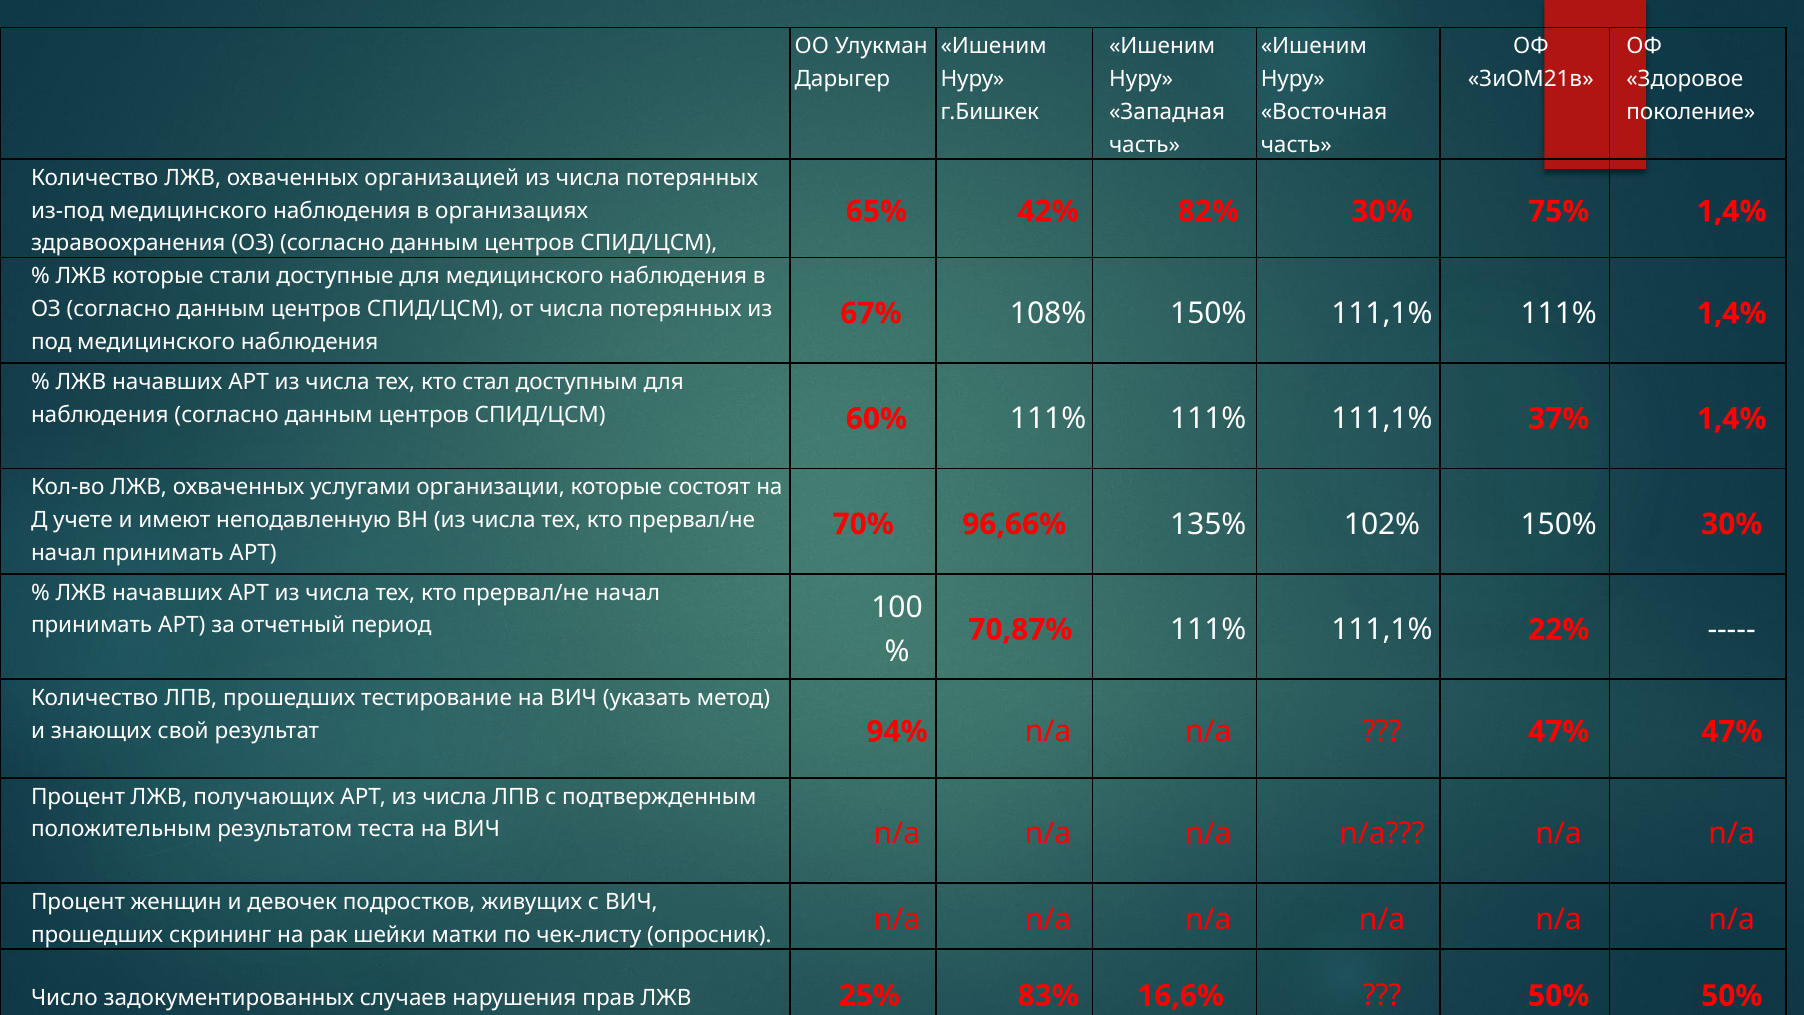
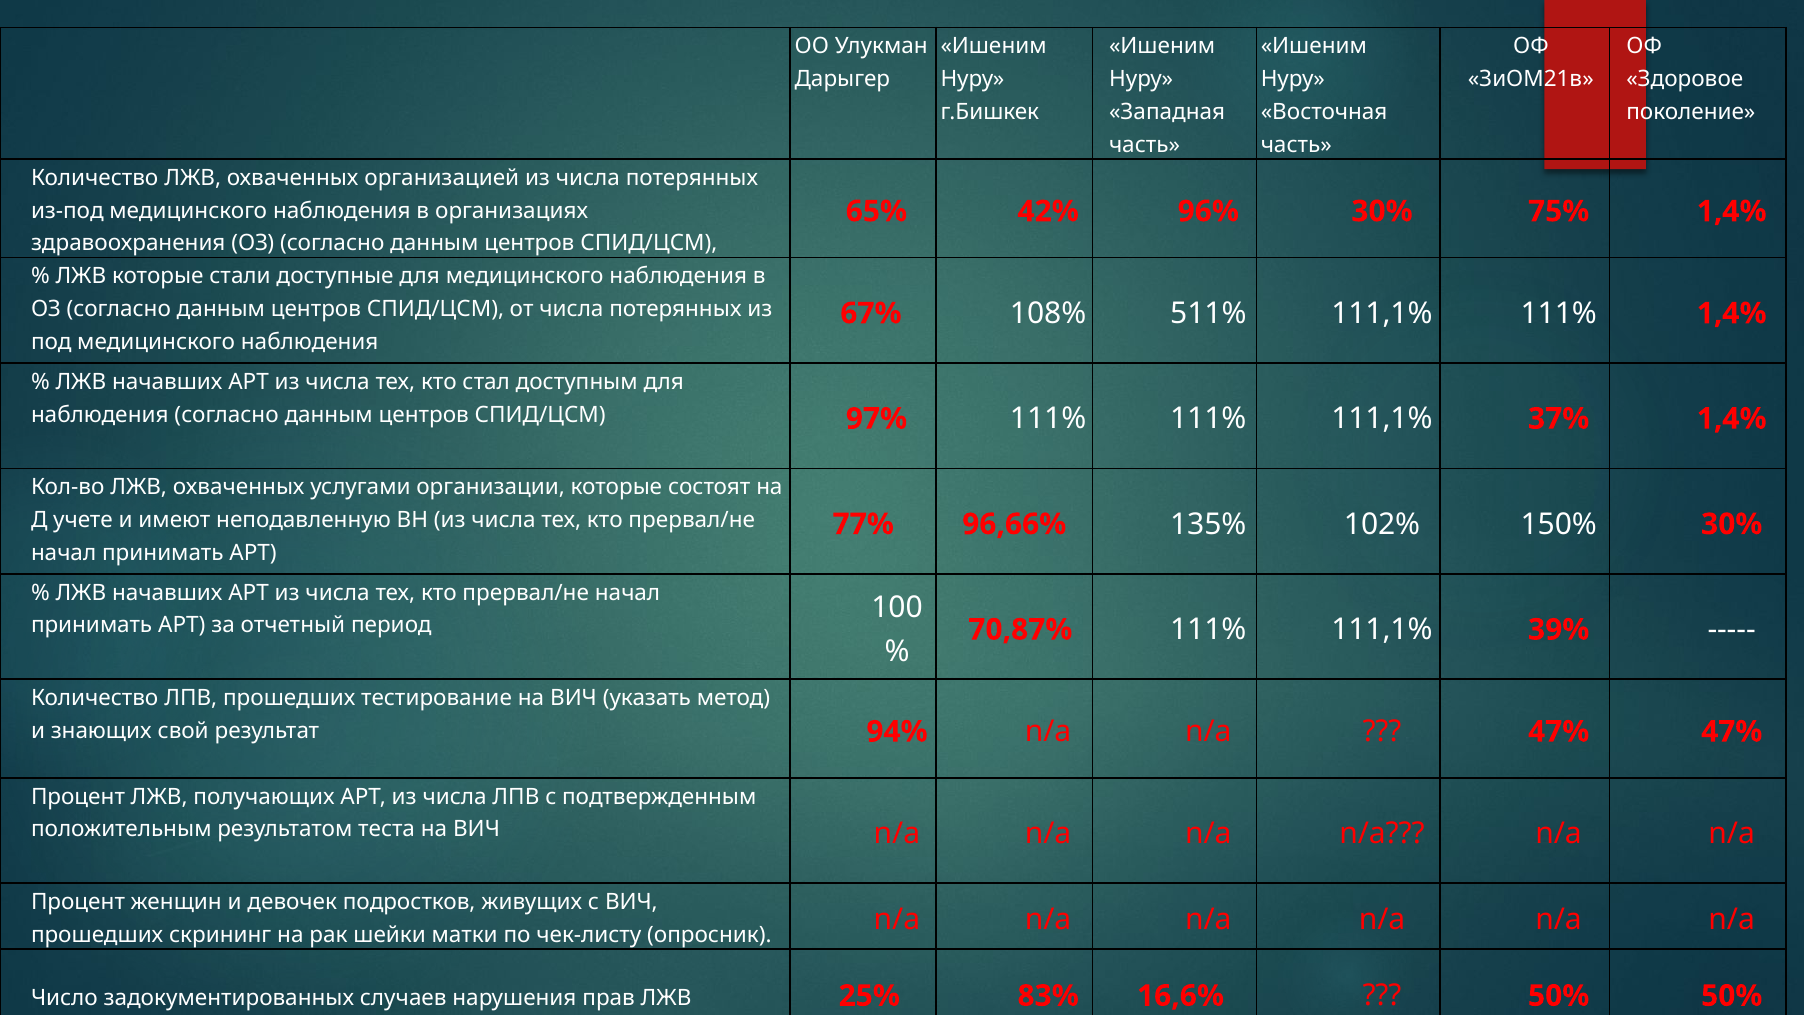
82%: 82% -> 96%
108% 150%: 150% -> 511%
60%: 60% -> 97%
70%: 70% -> 77%
22%: 22% -> 39%
